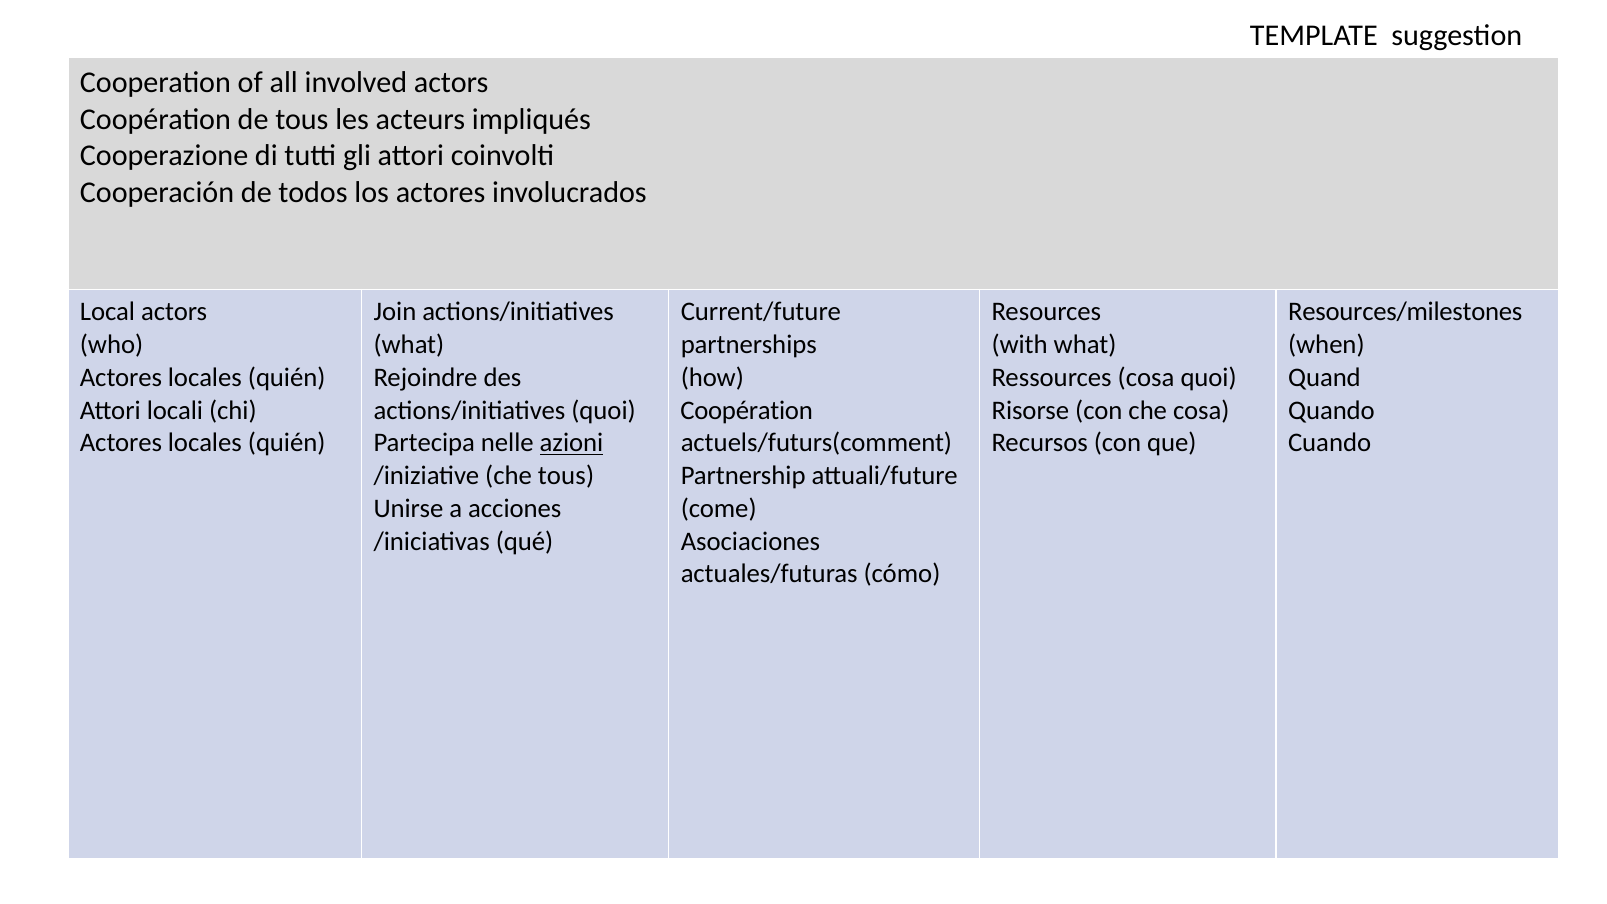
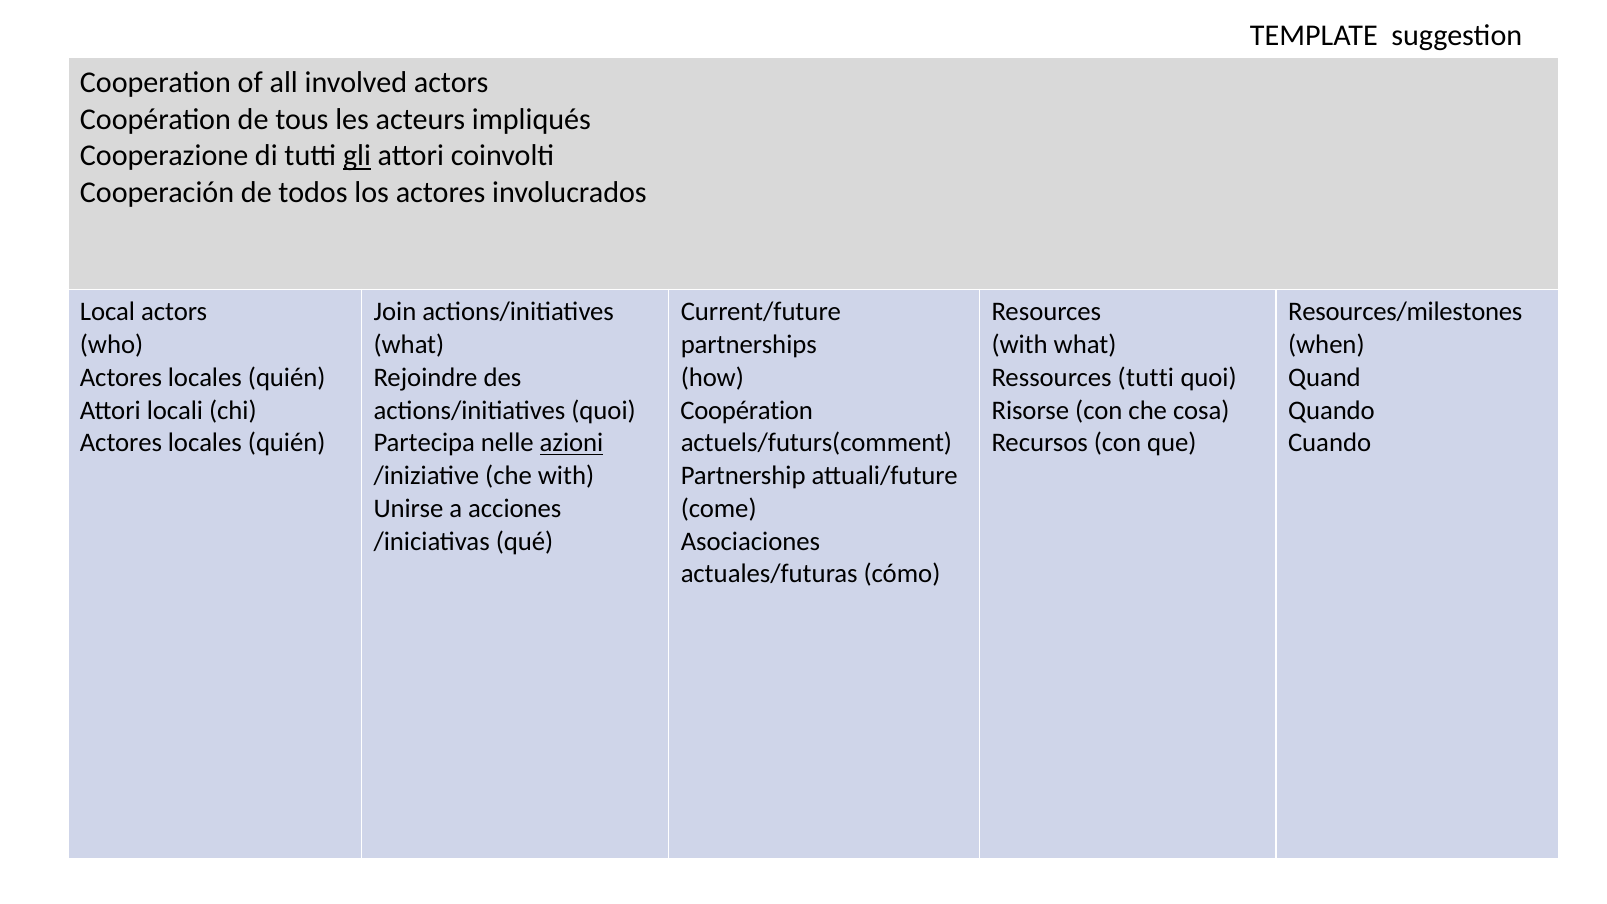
gli underline: none -> present
Ressources cosa: cosa -> tutti
che tous: tous -> with
